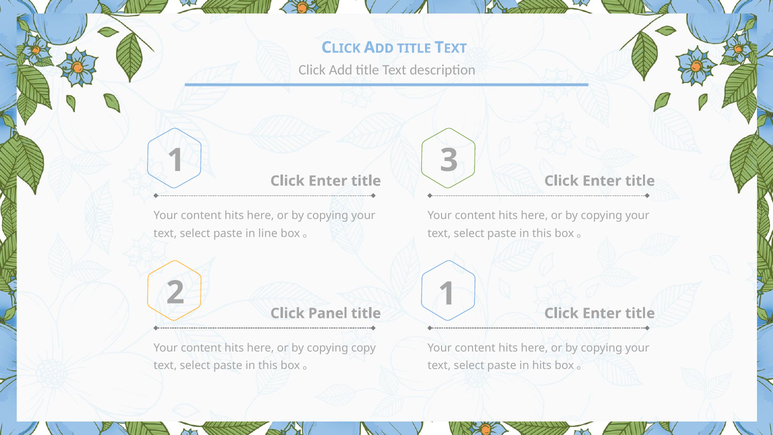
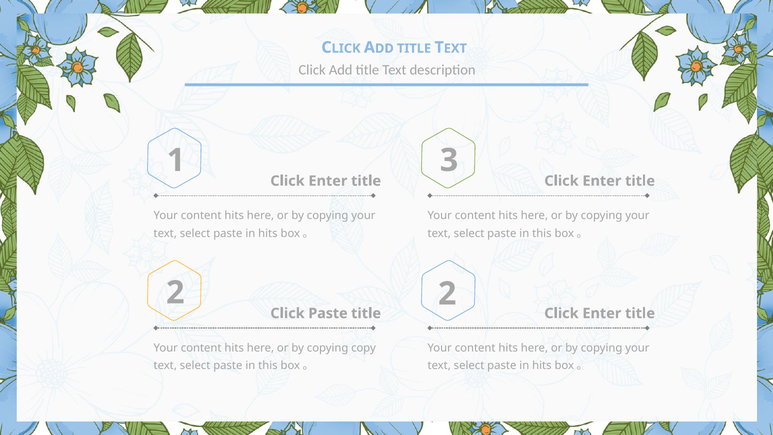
line at (268, 233): line -> hits
2 1: 1 -> 2
Click Panel: Panel -> Paste
